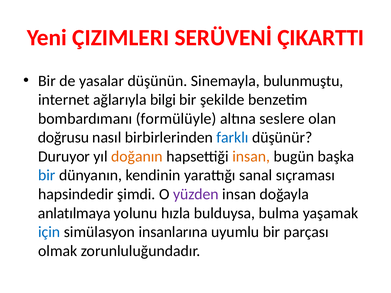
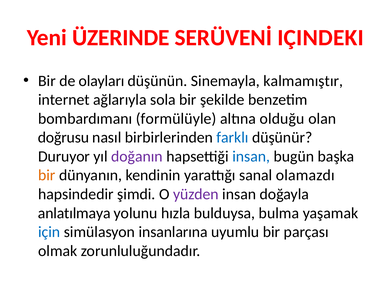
ÇIZIMLERI: ÇIZIMLERI -> ÜZERINDE
ÇIKARTTI: ÇIKARTTI -> IÇINDEKI
yasalar: yasalar -> olayları
bulunmuştu: bulunmuştu -> kalmamıştır
bilgi: bilgi -> sola
seslere: seslere -> olduğu
doğanın colour: orange -> purple
insan at (251, 157) colour: orange -> blue
bir at (47, 175) colour: blue -> orange
sıçraması: sıçraması -> olamazdı
